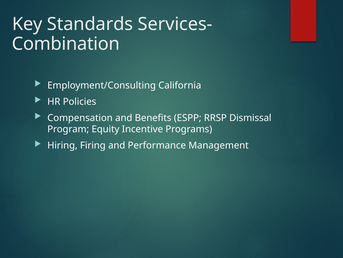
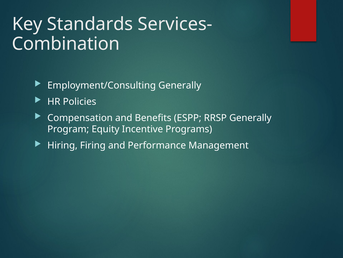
Employment/Consulting California: California -> Generally
RRSP Dismissal: Dismissal -> Generally
